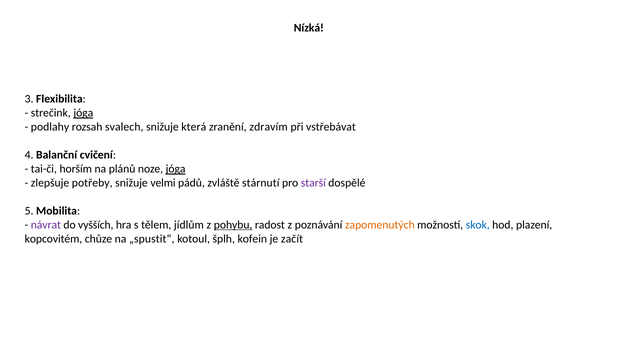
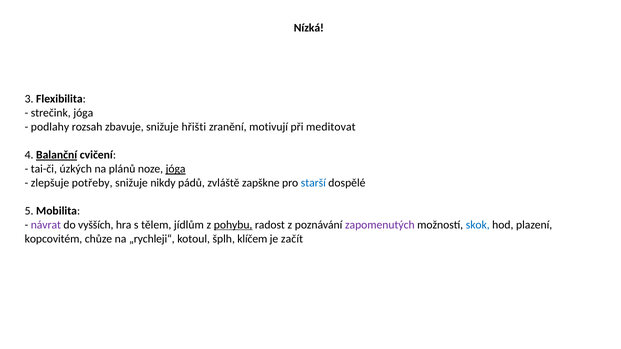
jóga at (83, 113) underline: present -> none
svalech: svalech -> zbavuje
která: která -> hřišti
zdravím: zdravím -> motivují
vstřebávat: vstřebávat -> meditovat
Balanční underline: none -> present
horším: horším -> úzkých
velmi: velmi -> nikdy
stárnutí: stárnutí -> zapškne
starší colour: purple -> blue
zapomenutých colour: orange -> purple
„spustit“: „spustit“ -> „rychleji“
kofein: kofein -> klíčem
